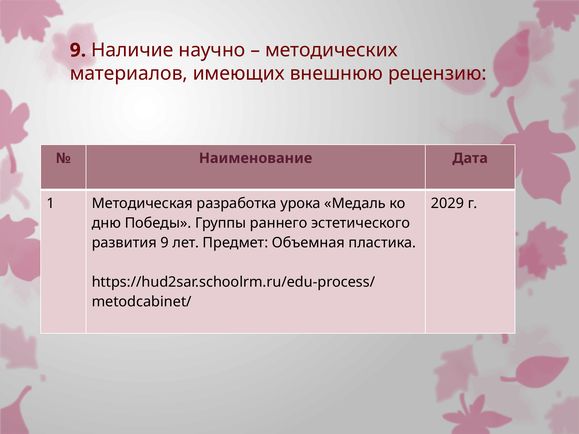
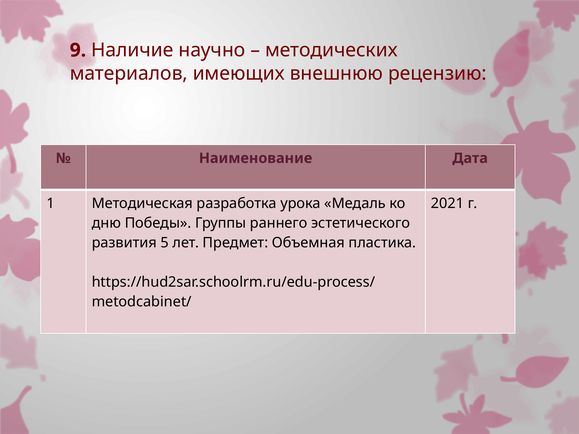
2029: 2029 -> 2021
развития 9: 9 -> 5
